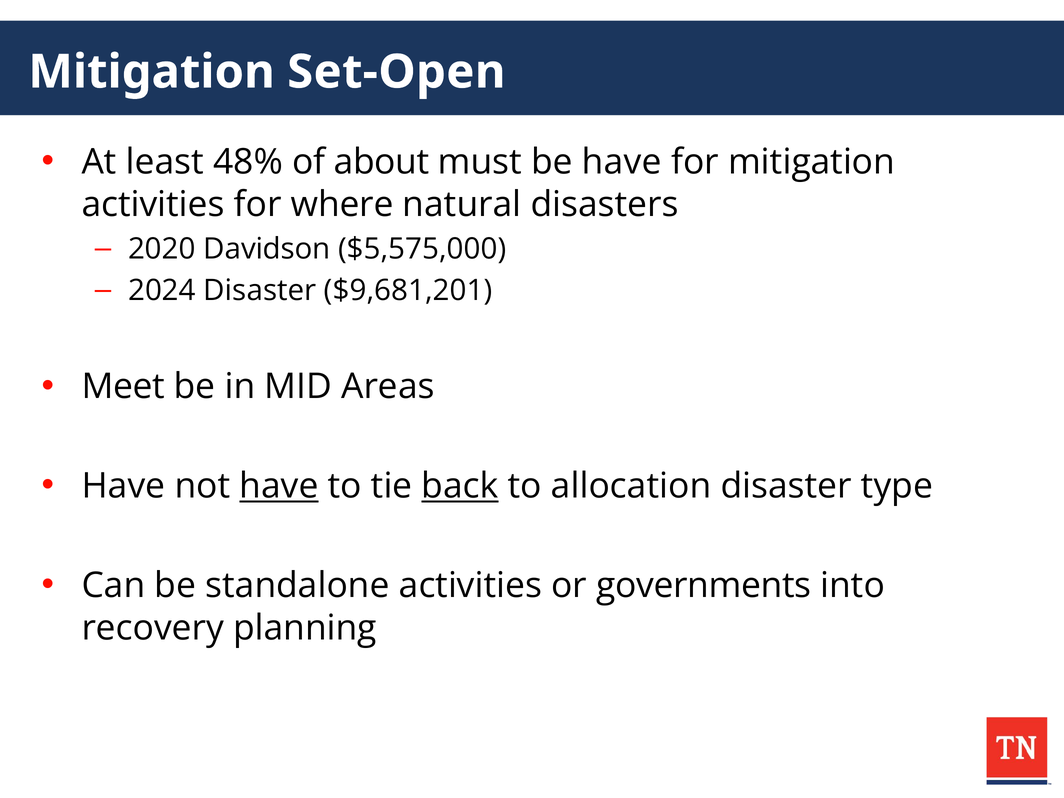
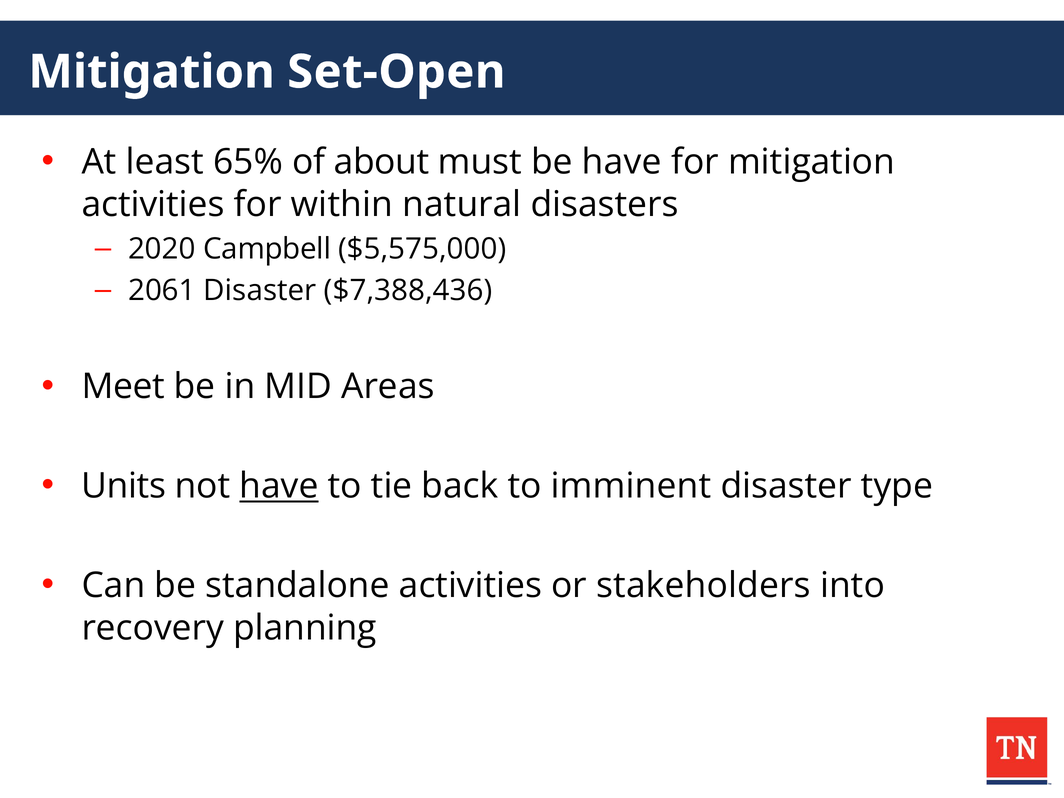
48%: 48% -> 65%
where: where -> within
Davidson: Davidson -> Campbell
2024: 2024 -> 2061
$9,681,201: $9,681,201 -> $7,388,436
Have at (123, 486): Have -> Units
back underline: present -> none
allocation: allocation -> imminent
governments: governments -> stakeholders
